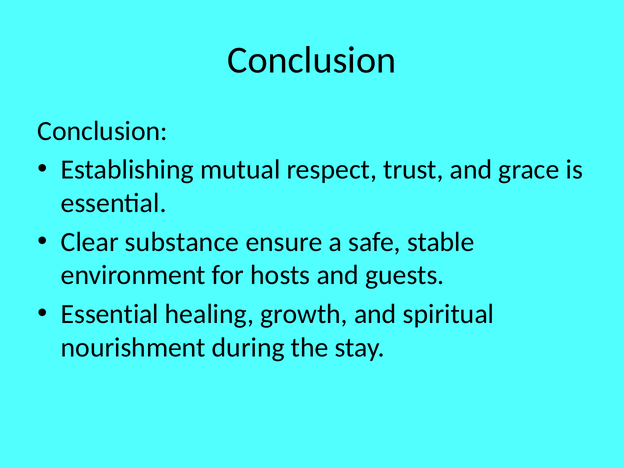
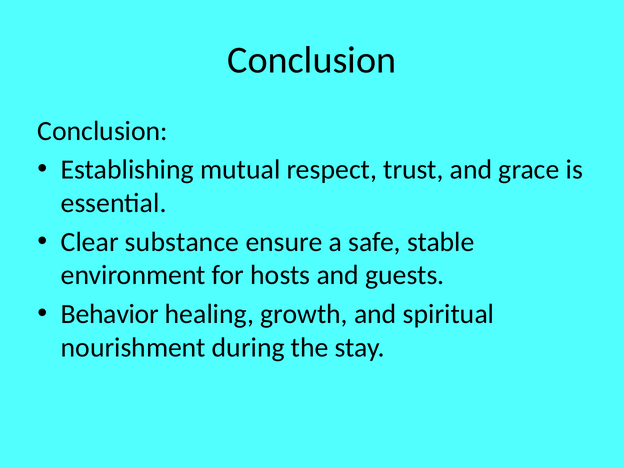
Essential at (110, 314): Essential -> Behavior
